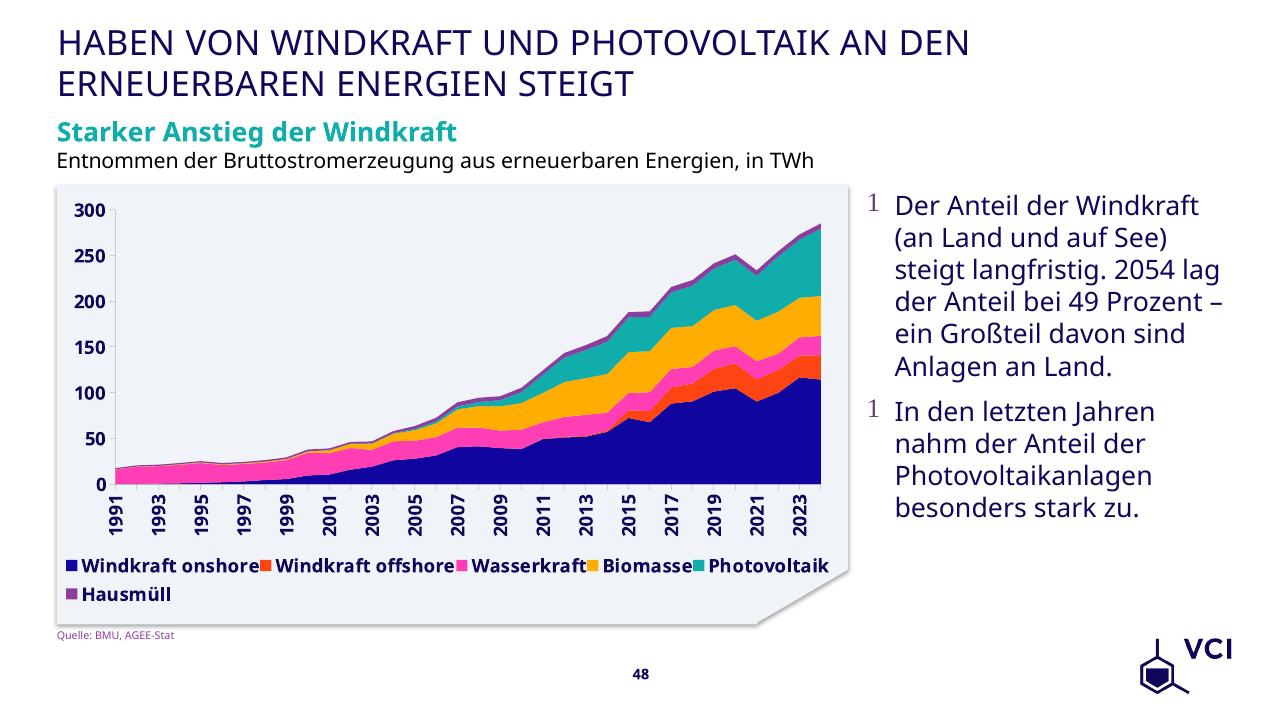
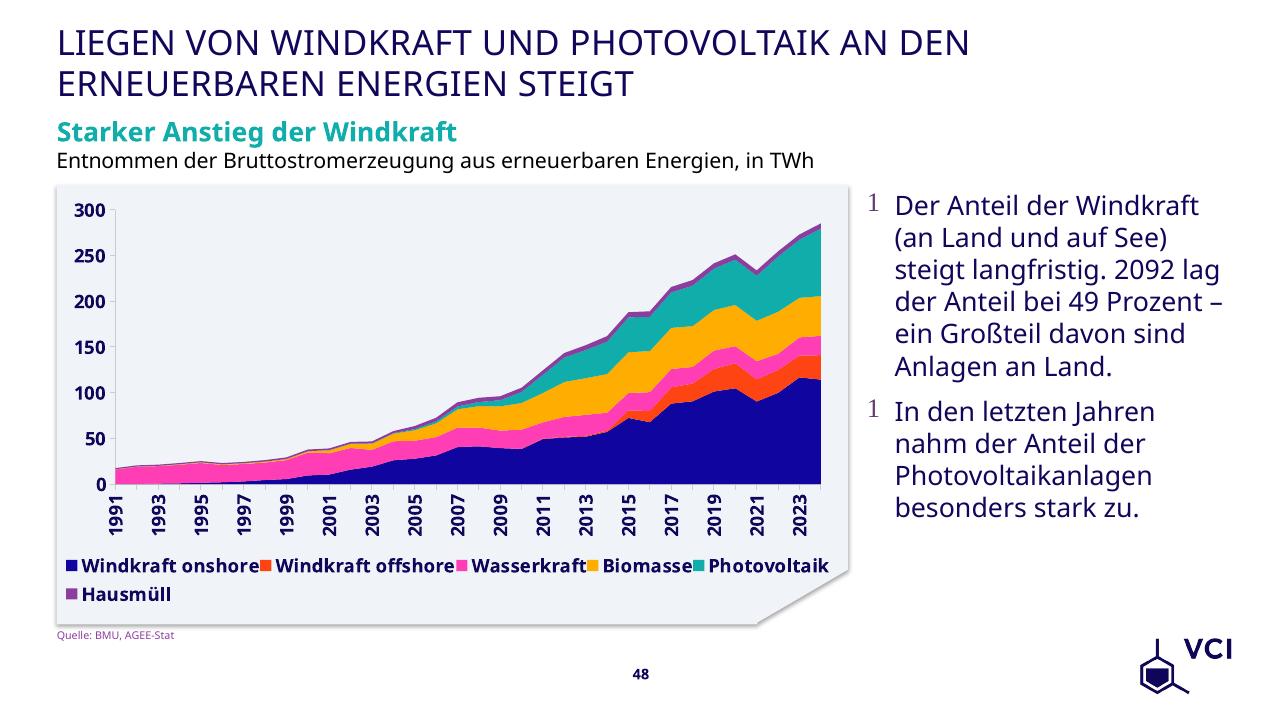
HABEN: HABEN -> LIEGEN
2054: 2054 -> 2092
